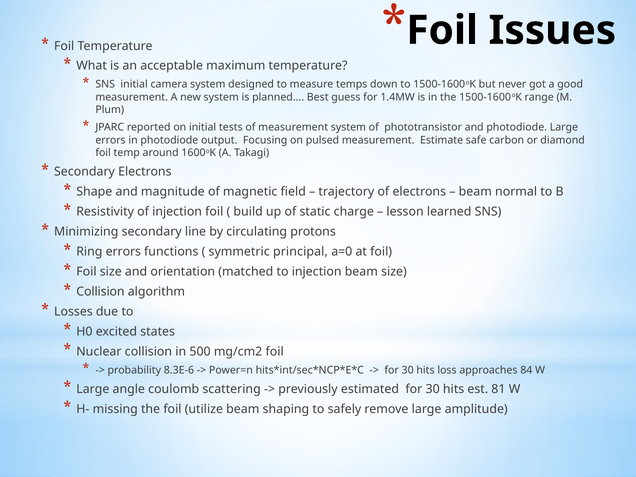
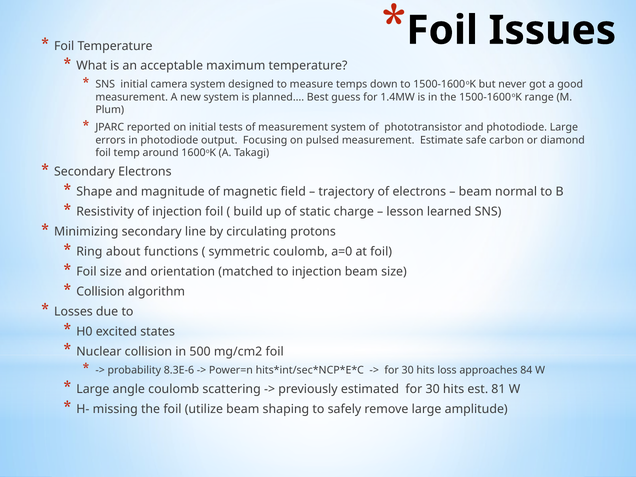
Ring errors: errors -> about
symmetric principal: principal -> coulomb
